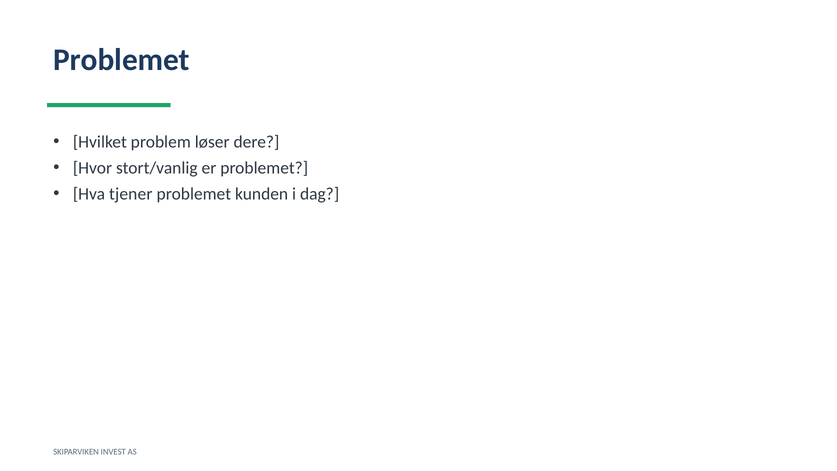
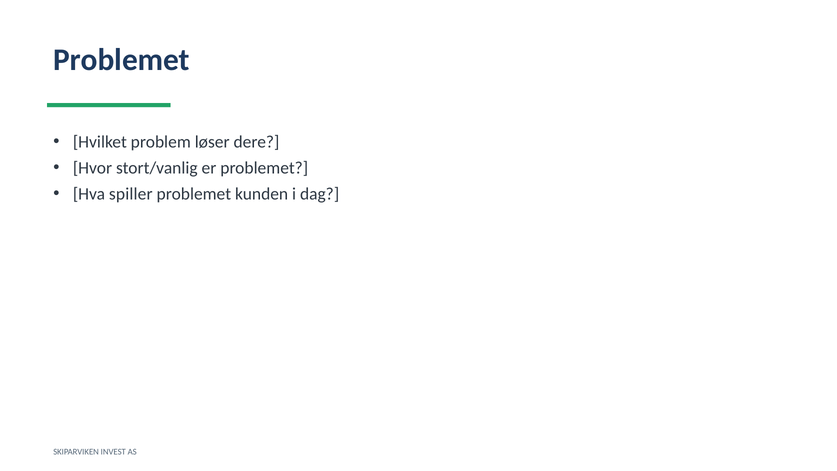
tjener: tjener -> spiller
